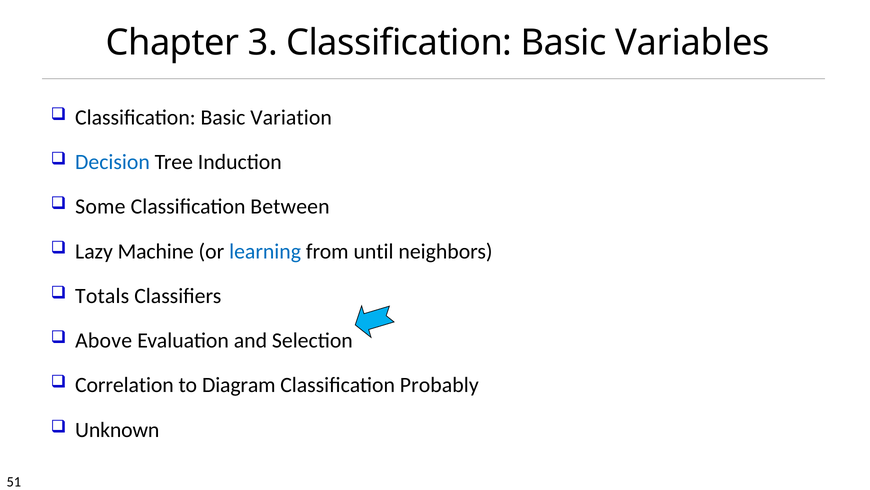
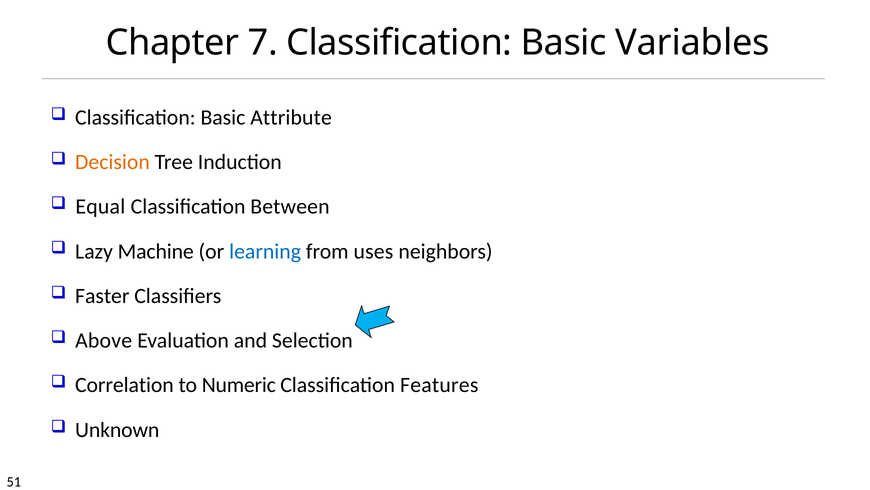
3: 3 -> 7
Variation: Variation -> Attribute
Decision colour: blue -> orange
Some: Some -> Equal
until: until -> uses
Totals: Totals -> Faster
Diagram: Diagram -> Numeric
Probably: Probably -> Features
